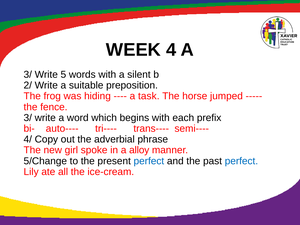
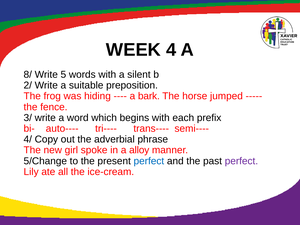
3/ at (28, 75): 3/ -> 8/
task: task -> bark
perfect at (241, 161) colour: blue -> purple
